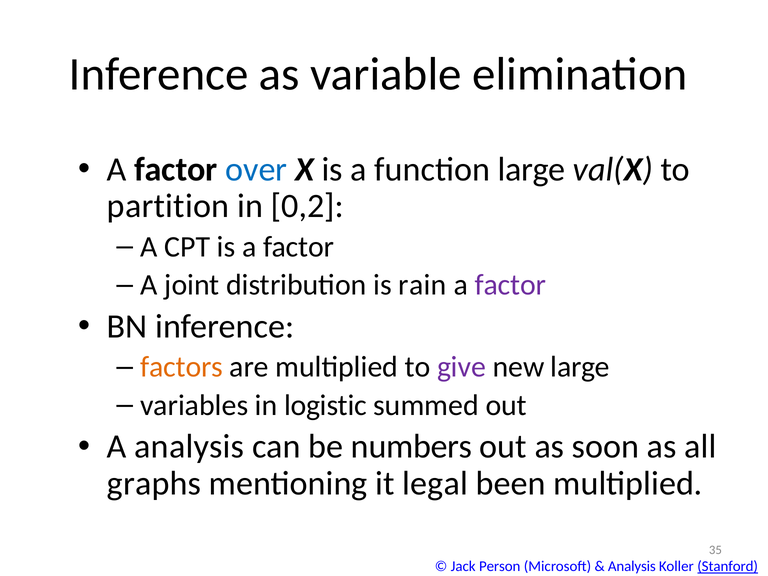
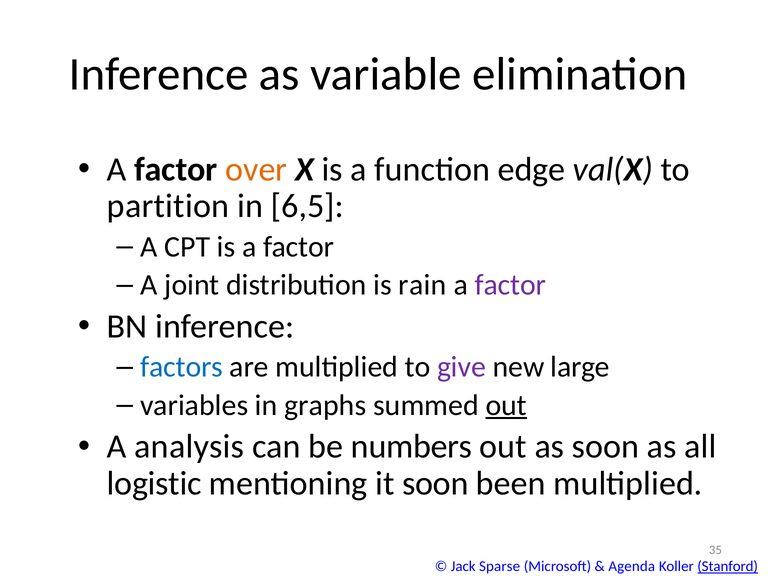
over colour: blue -> orange
function large: large -> edge
0,2: 0,2 -> 6,5
factors colour: orange -> blue
logistic: logistic -> graphs
out at (506, 405) underline: none -> present
graphs: graphs -> logistic
it legal: legal -> soon
Person: Person -> Sparse
Analysis at (632, 566): Analysis -> Agenda
